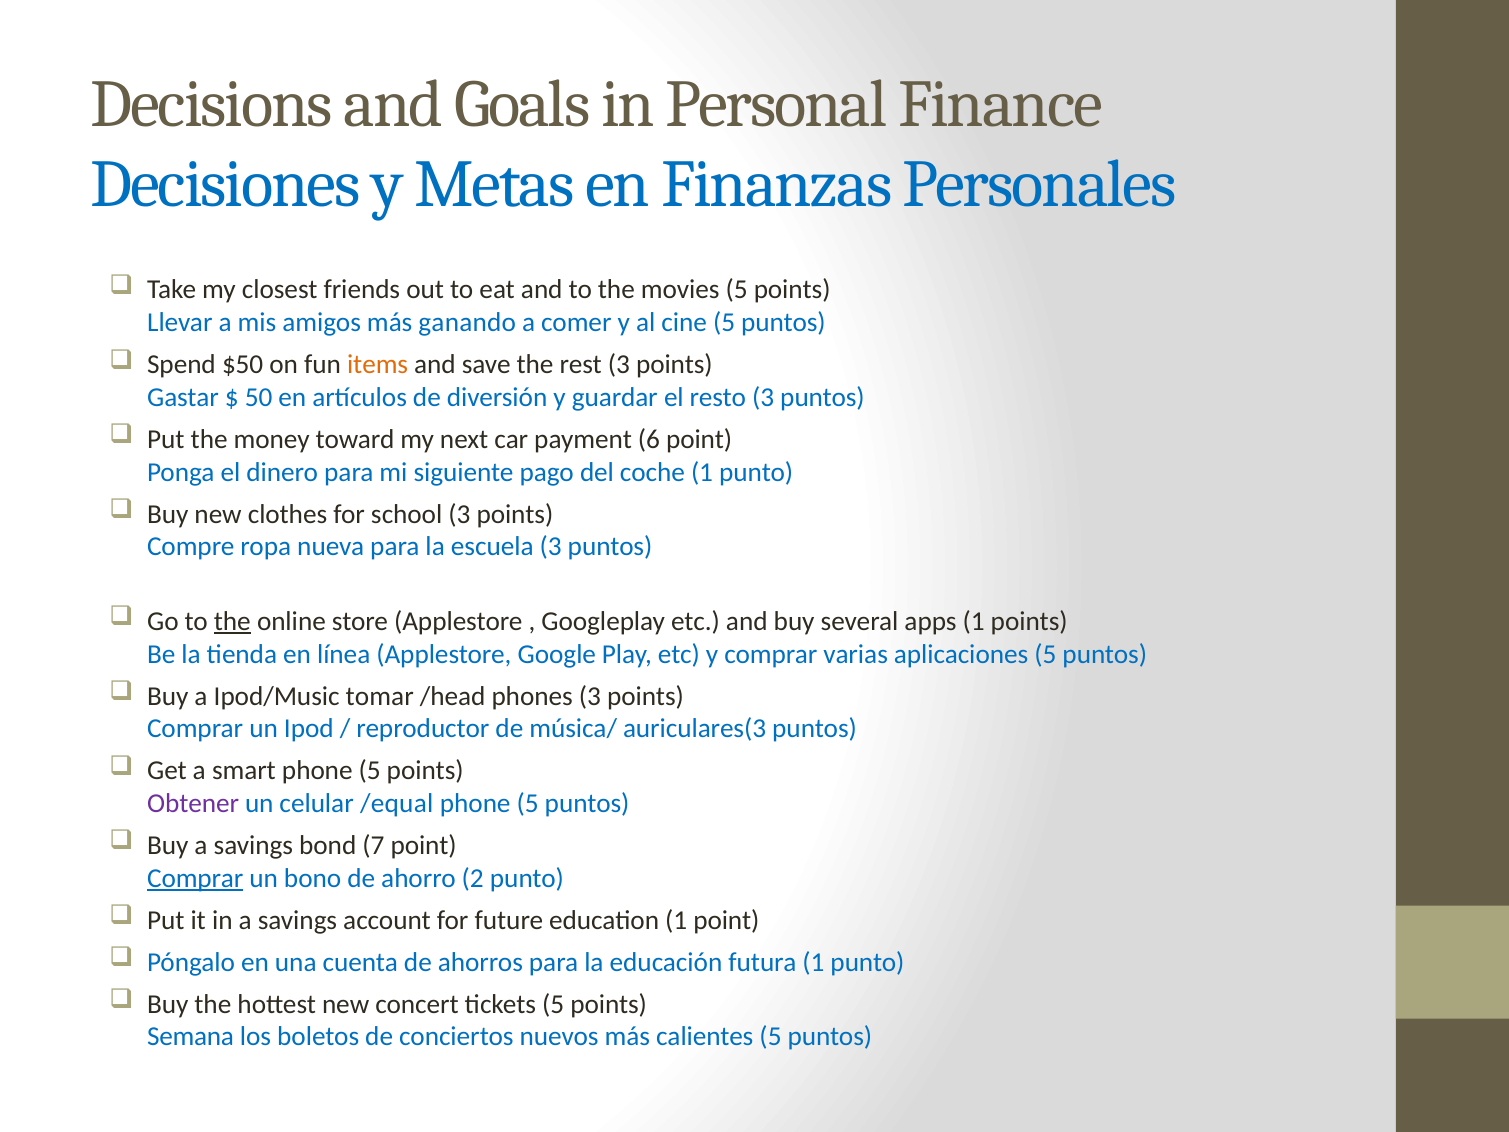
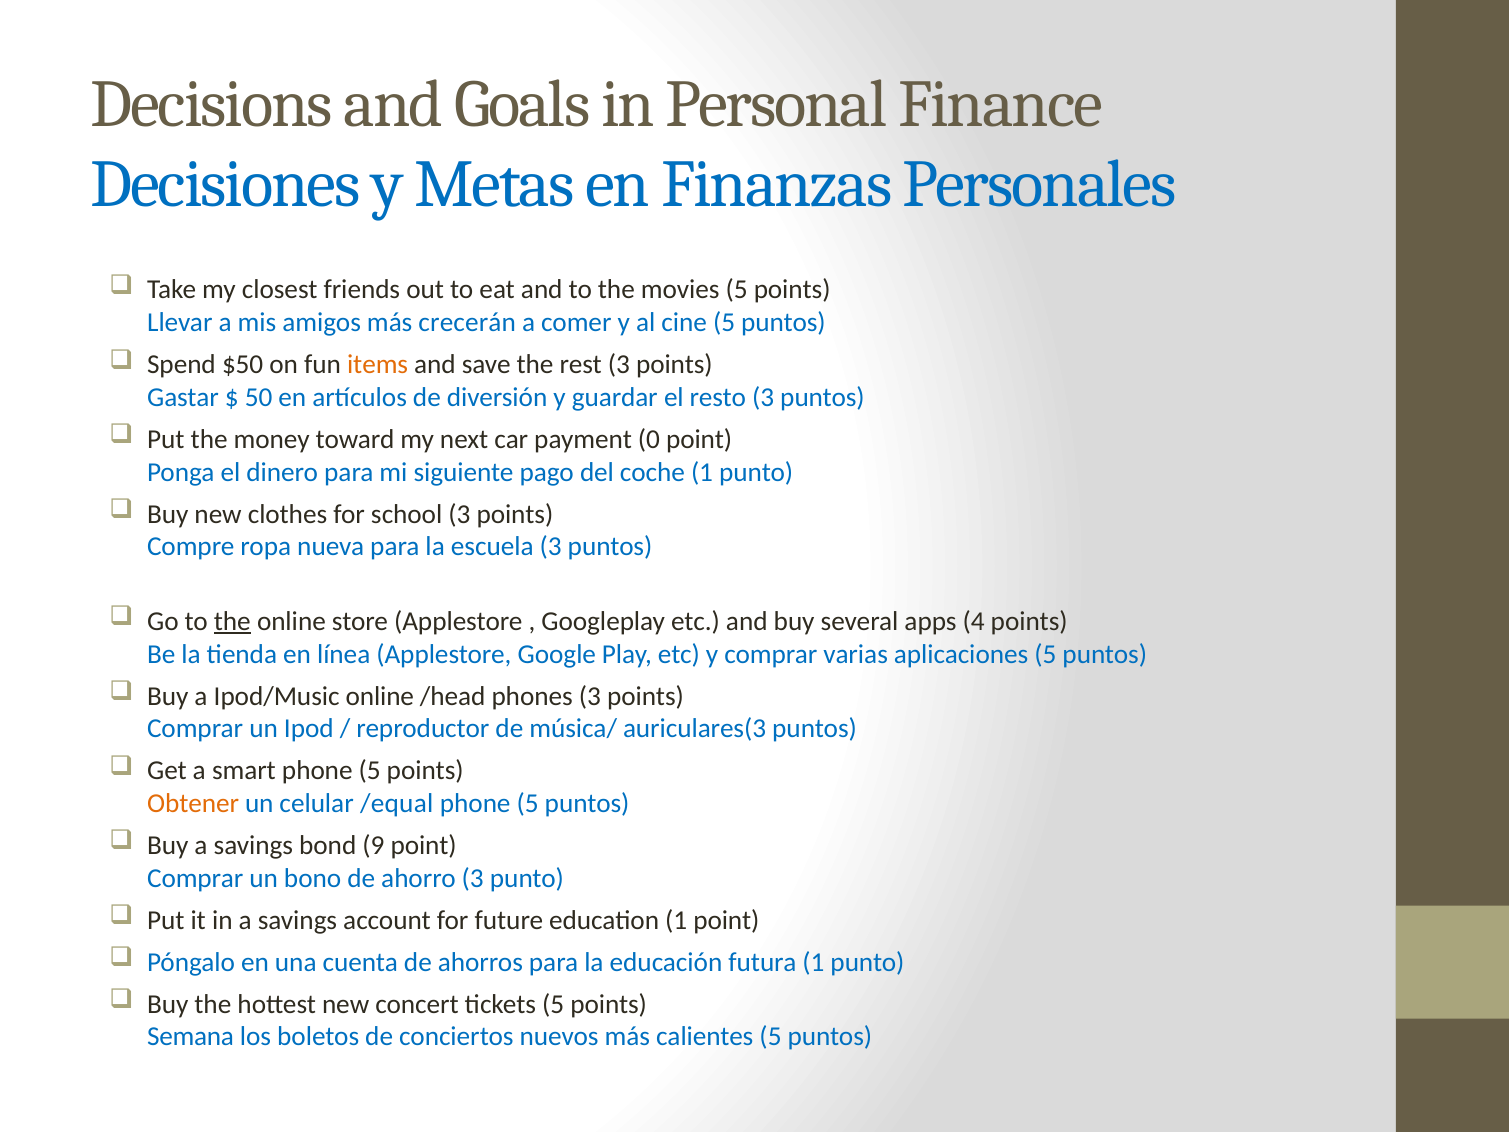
ganando: ganando -> crecerán
6: 6 -> 0
apps 1: 1 -> 4
Ipod/Music tomar: tomar -> online
Obtener colour: purple -> orange
7: 7 -> 9
Comprar at (195, 878) underline: present -> none
ahorro 2: 2 -> 3
